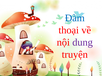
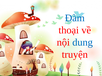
dung colour: purple -> blue
